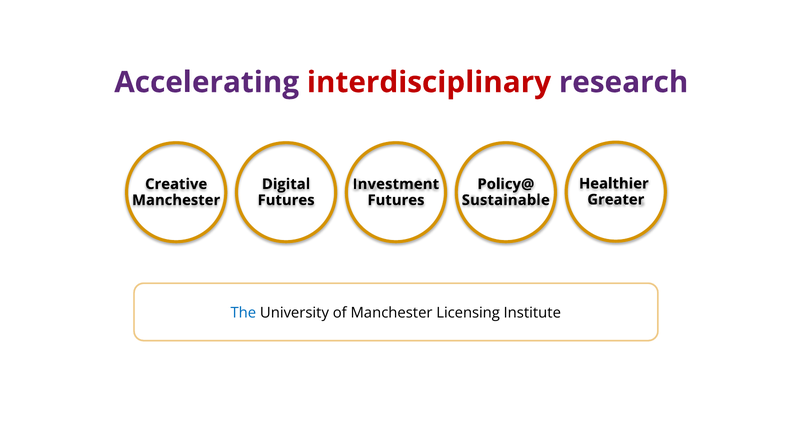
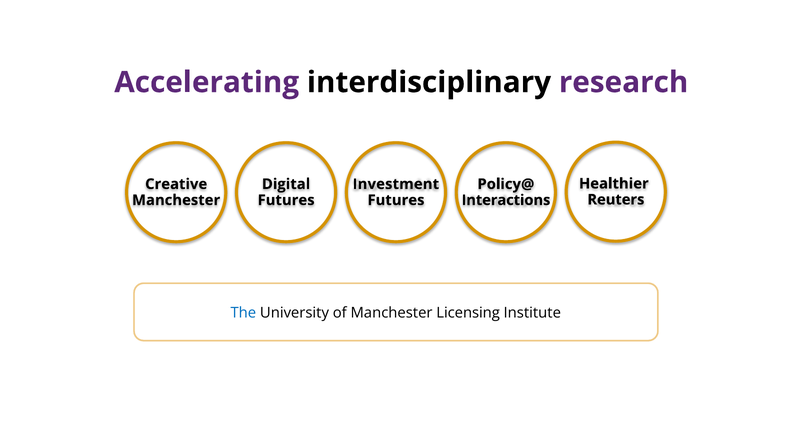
interdisciplinary colour: red -> black
Greater: Greater -> Reuters
Sustainable: Sustainable -> Interactions
